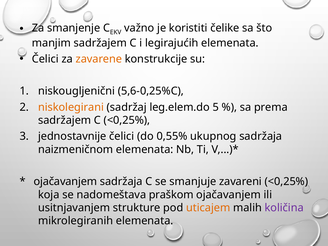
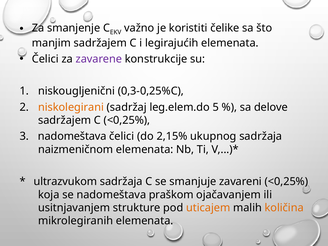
zavarene colour: orange -> purple
5,6-0,25%C: 5,6-0,25%C -> 0,3-0,25%C
prema: prema -> delove
jednostavnije at (72, 136): jednostavnije -> nadomeštava
0,55%: 0,55% -> 2,15%
ojačavanjem at (65, 182): ojačavanjem -> ultrazvukom
količina colour: purple -> orange
